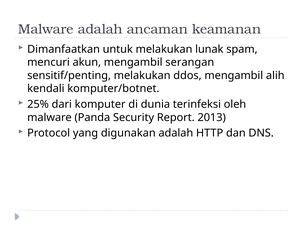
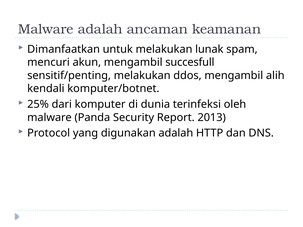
serangan: serangan -> succesfull
